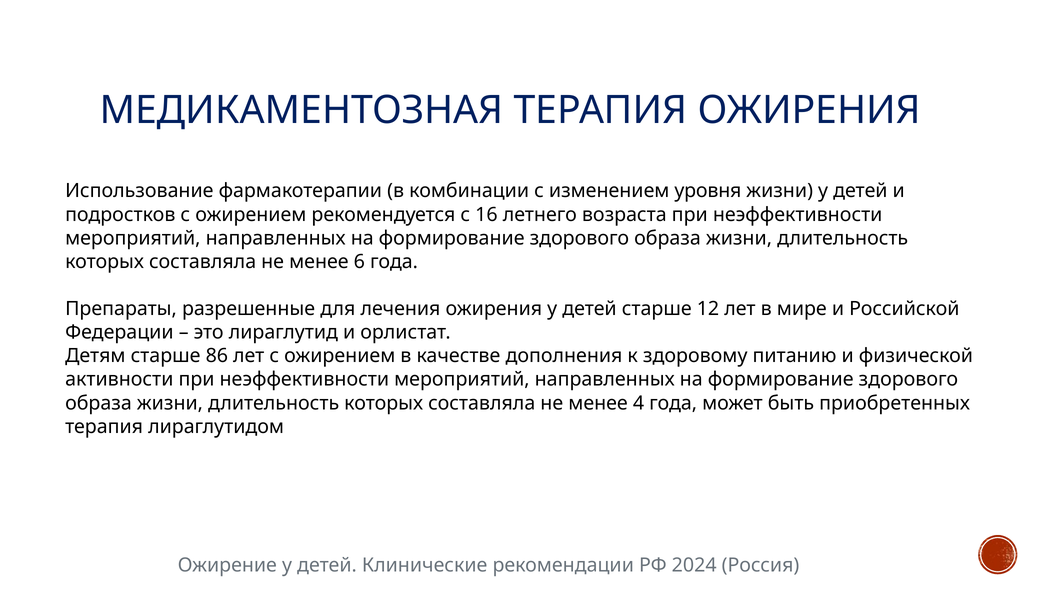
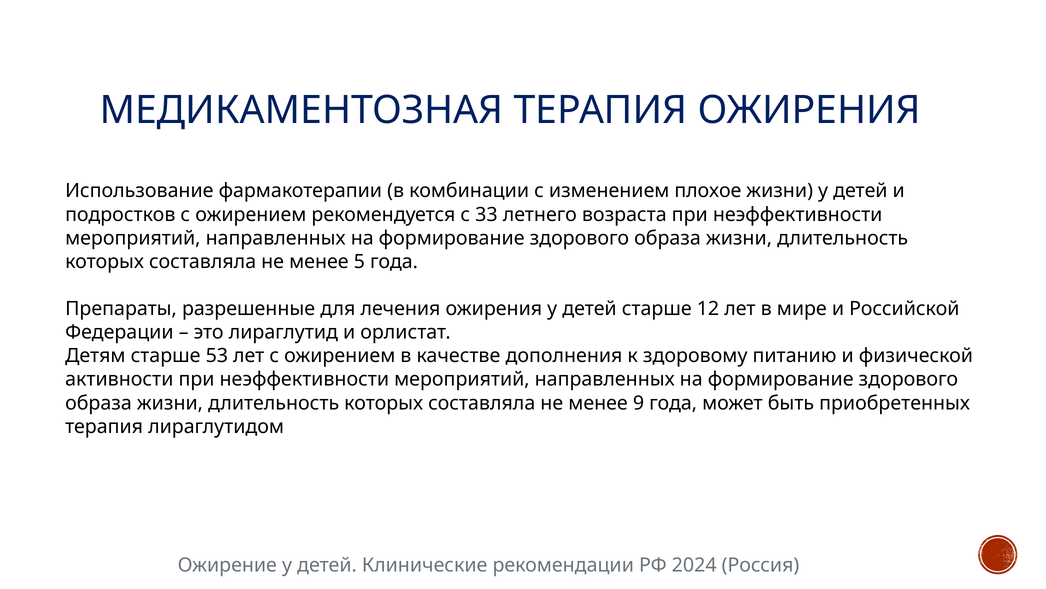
уровня: уровня -> плохое
16: 16 -> 33
6: 6 -> 5
86: 86 -> 53
4: 4 -> 9
